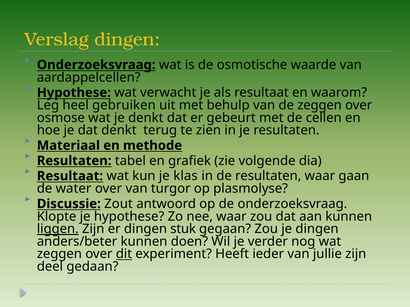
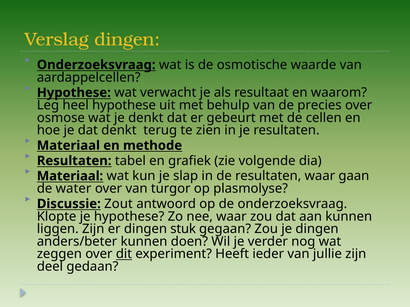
heel gebruiken: gebruiken -> hypothese
de zeggen: zeggen -> precies
Resultaat at (70, 176): Resultaat -> Materiaal
klas: klas -> slap
liggen underline: present -> none
